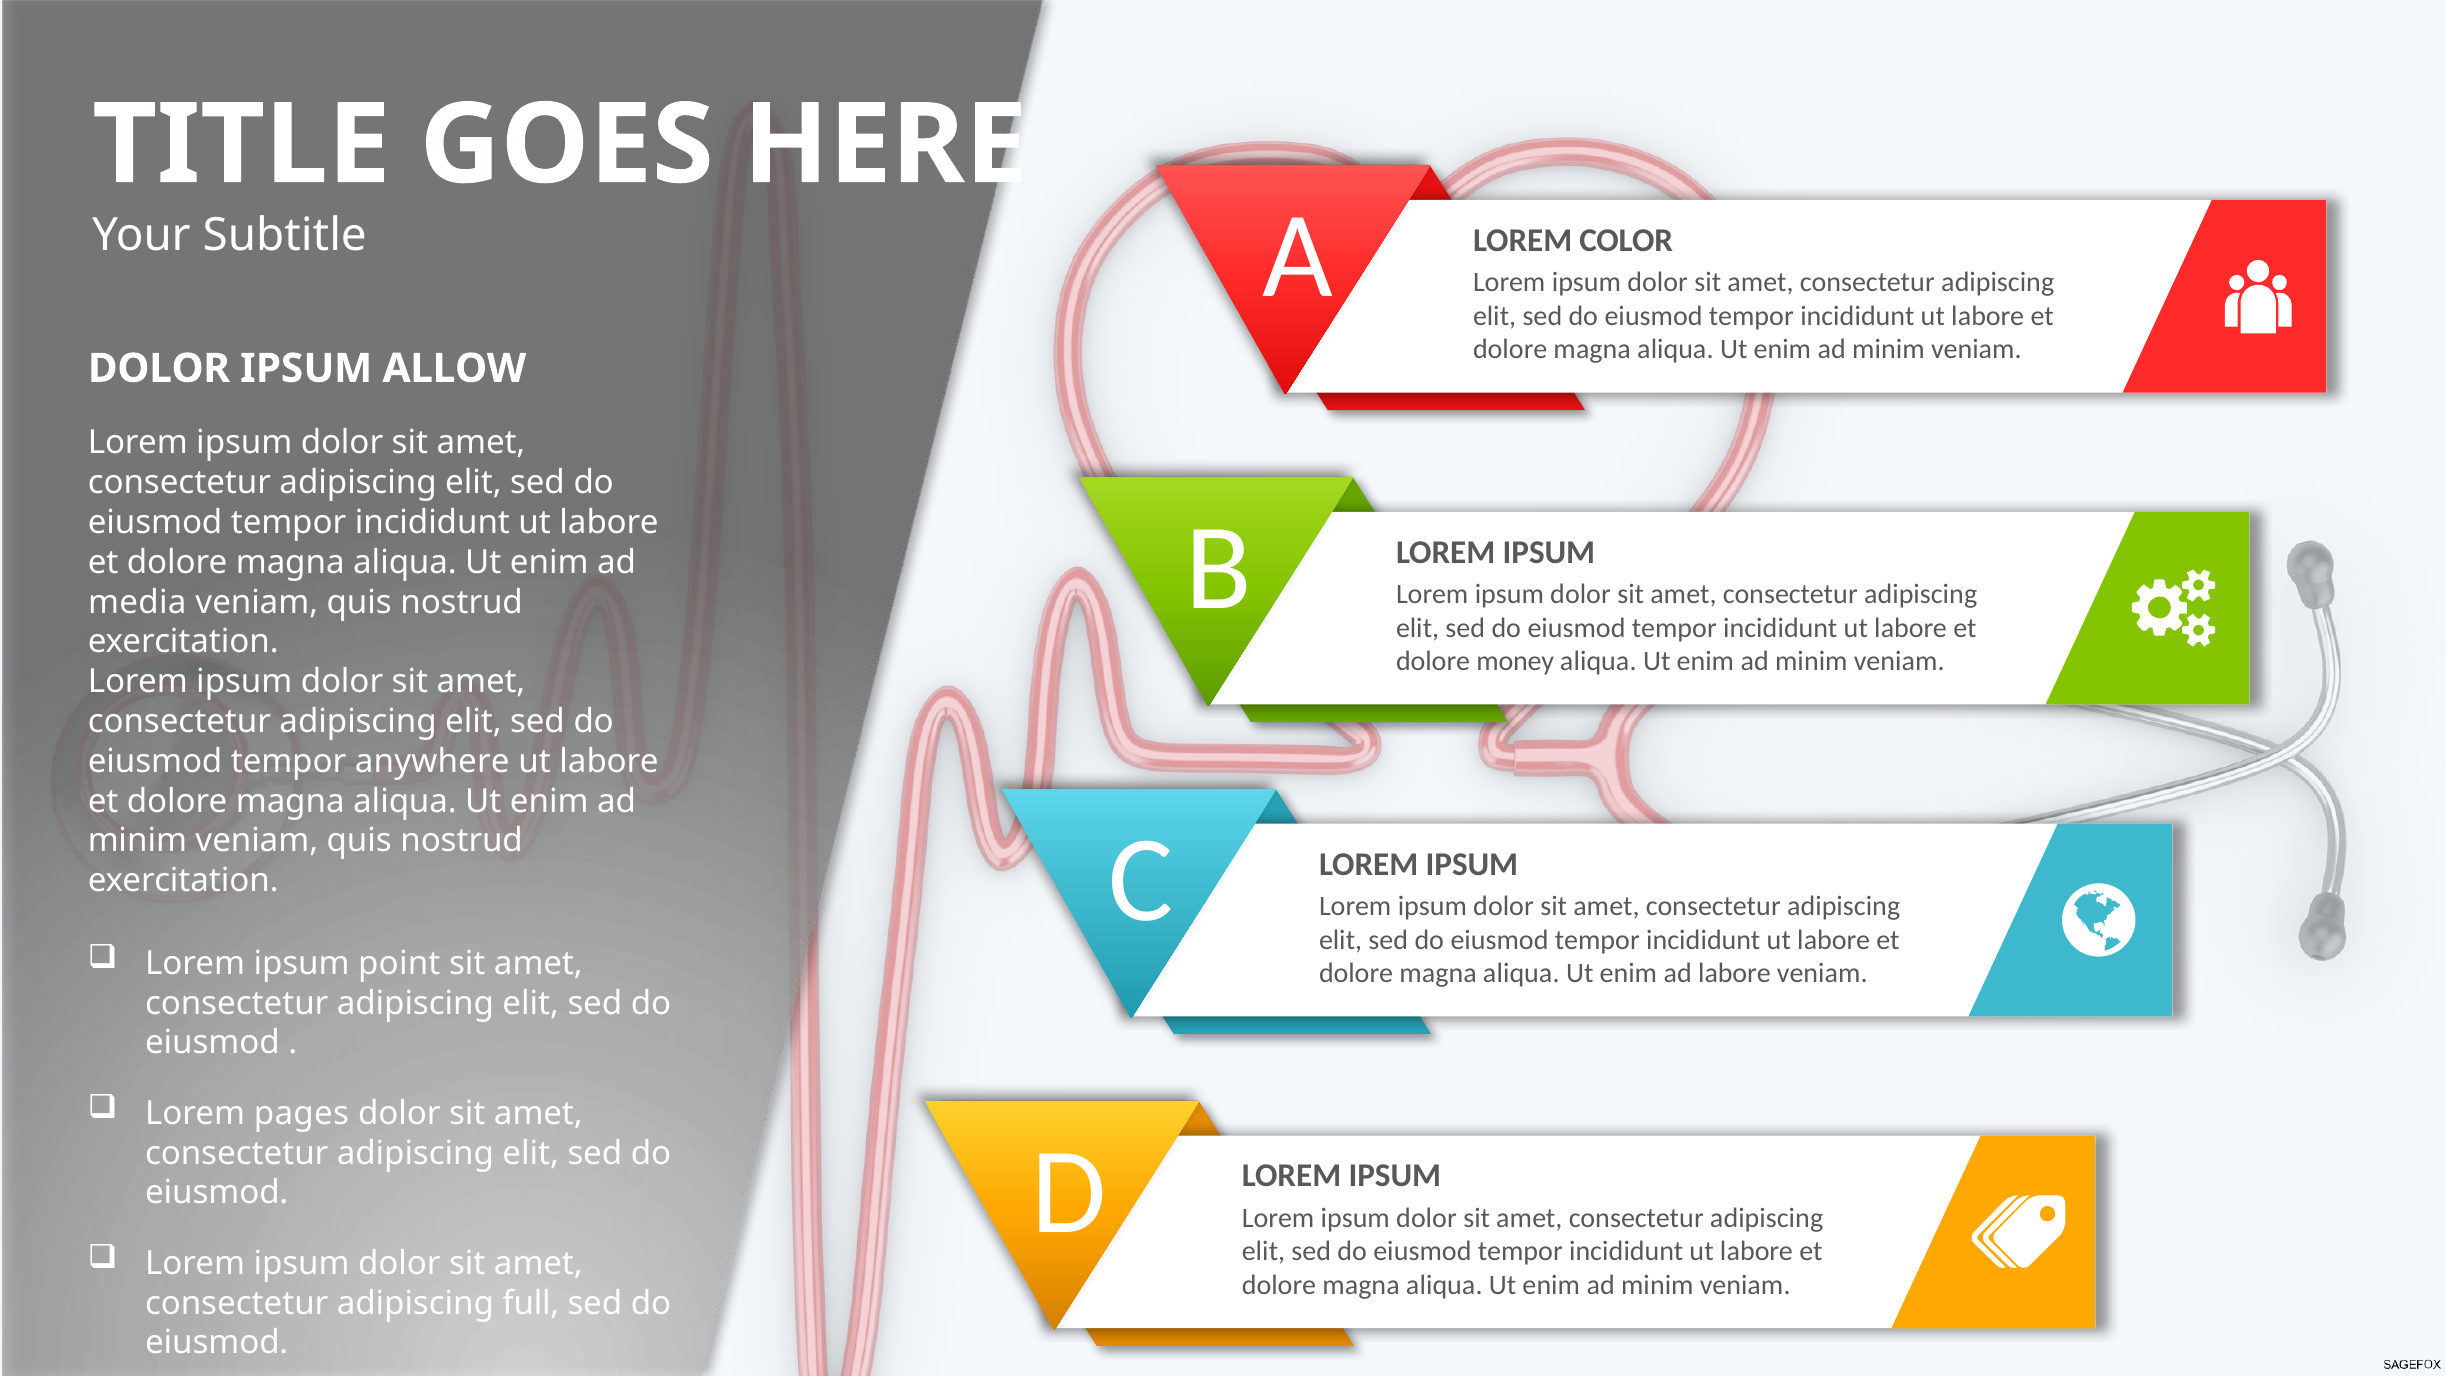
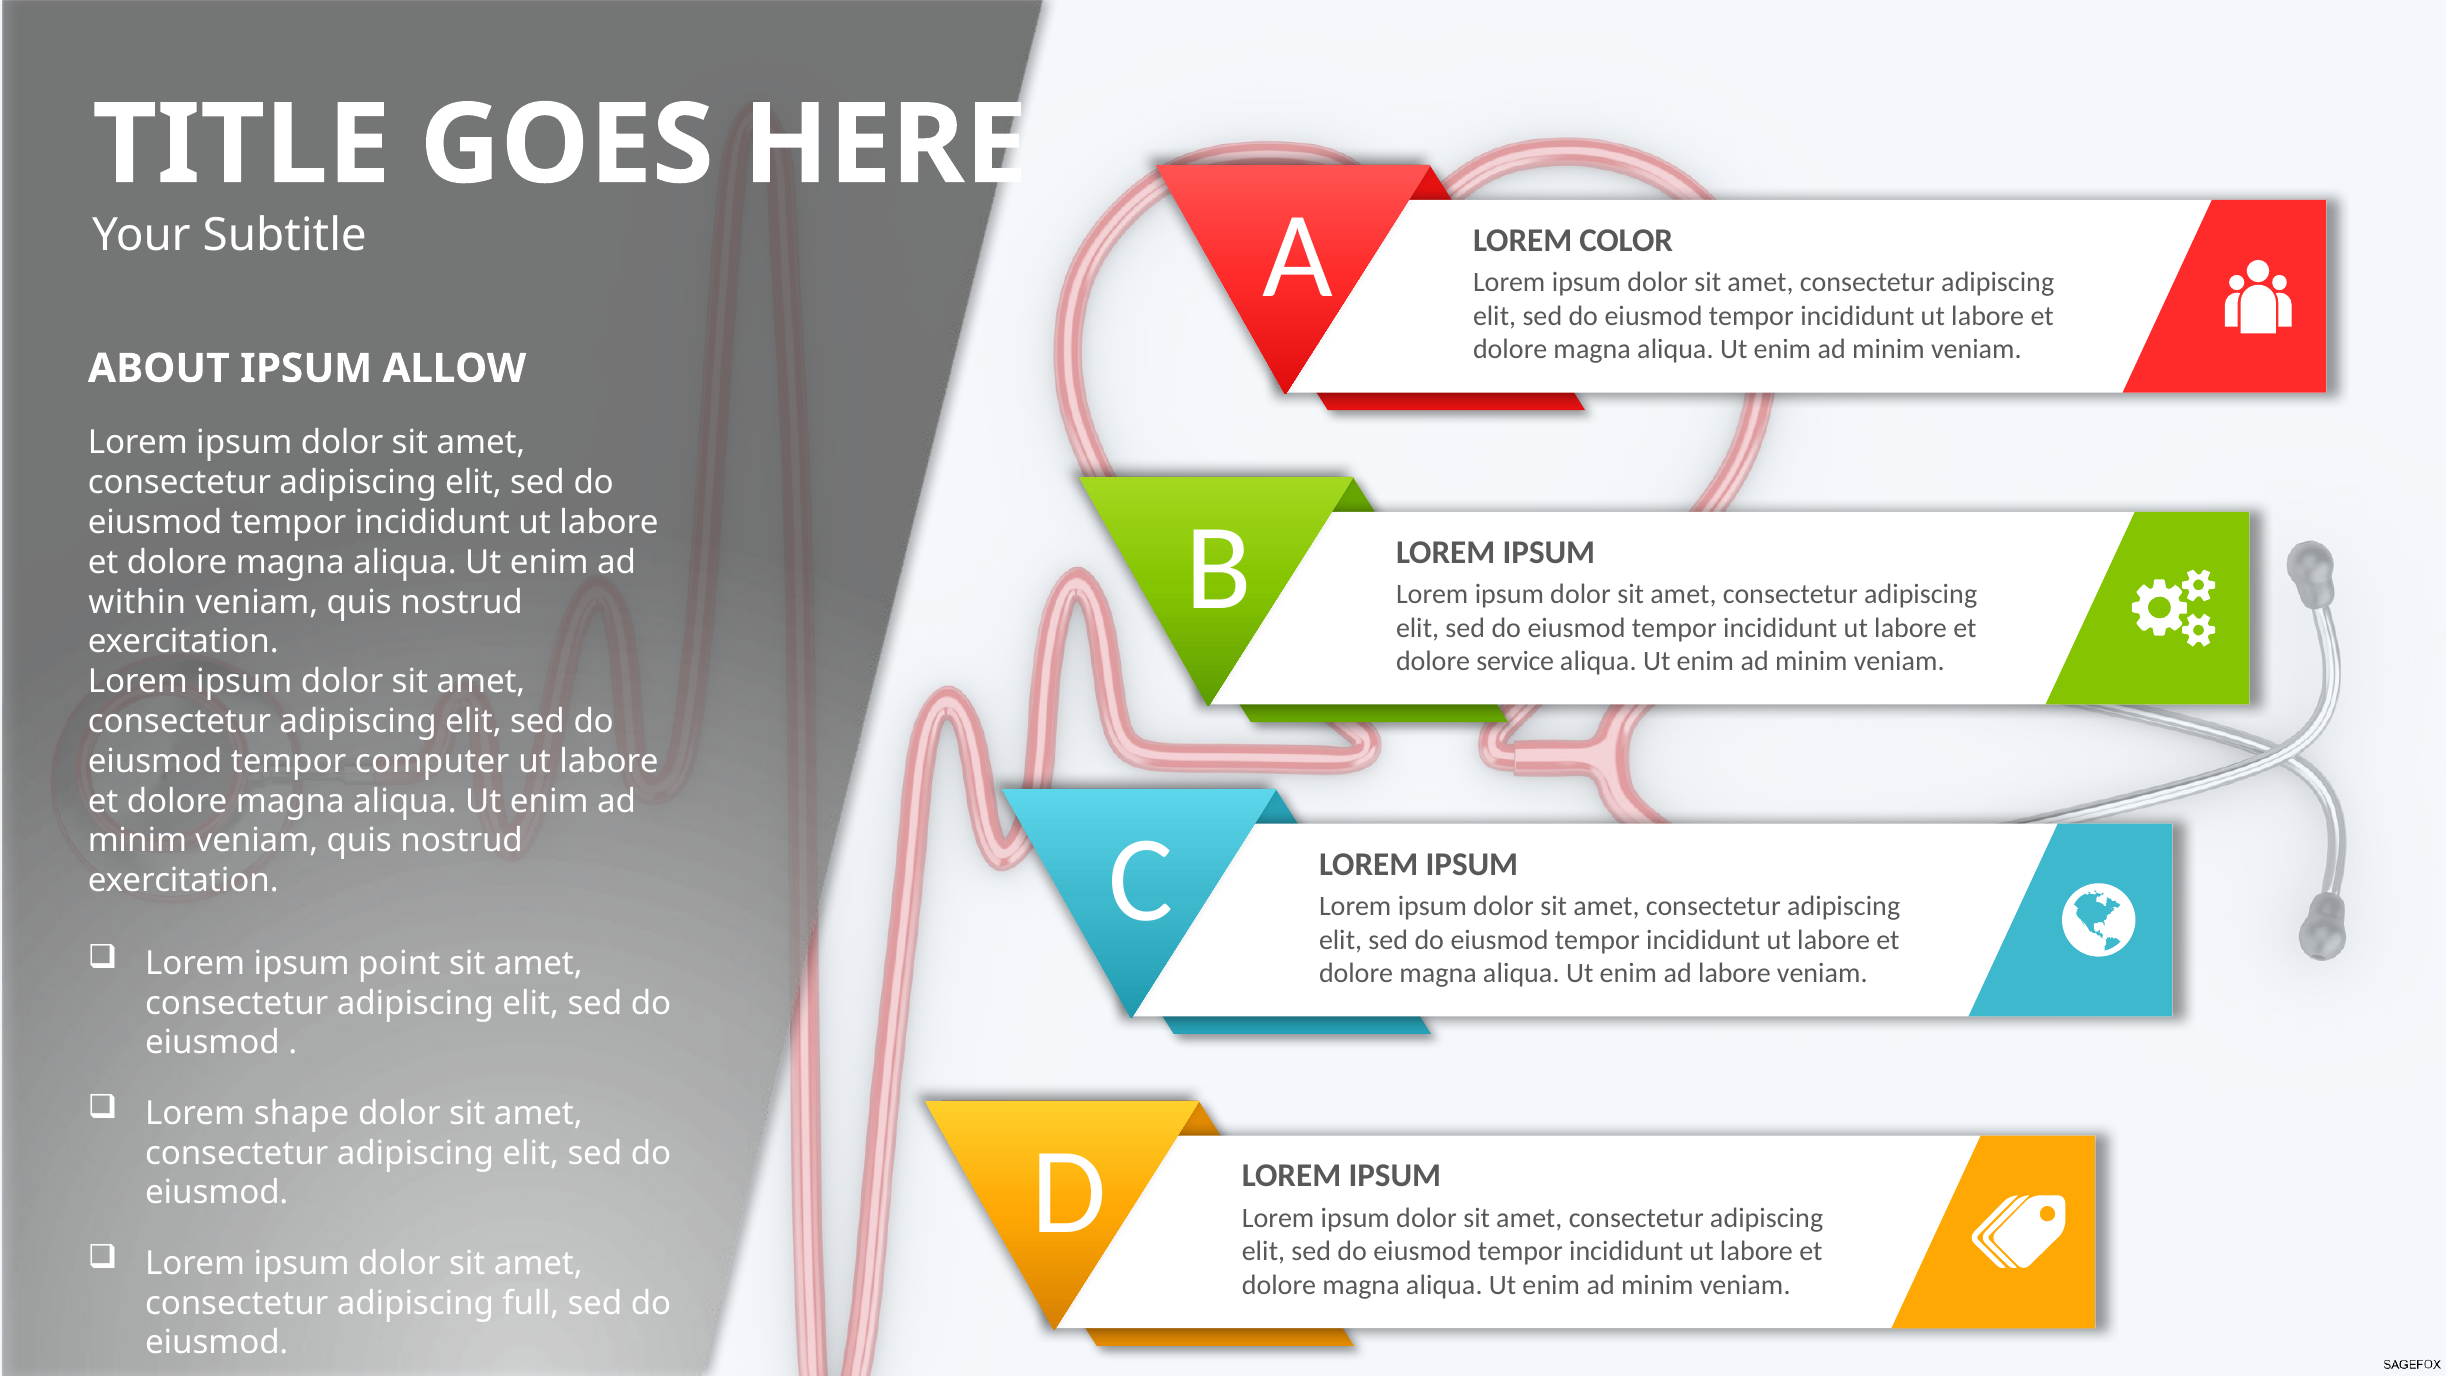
DOLOR at (159, 368): DOLOR -> ABOUT
media: media -> within
money: money -> service
anywhere: anywhere -> computer
pages: pages -> shape
